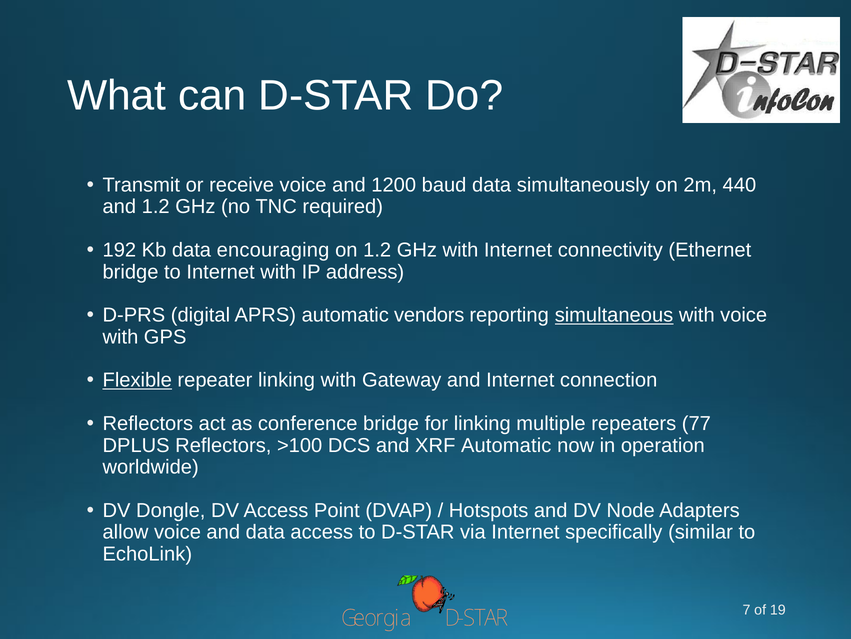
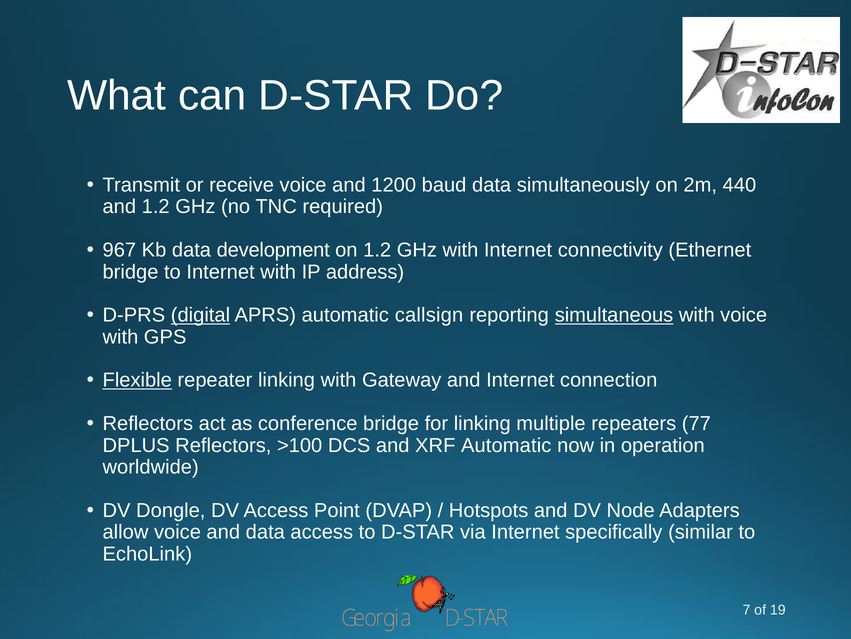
192: 192 -> 967
encouraging: encouraging -> development
digital underline: none -> present
vendors: vendors -> callsign
